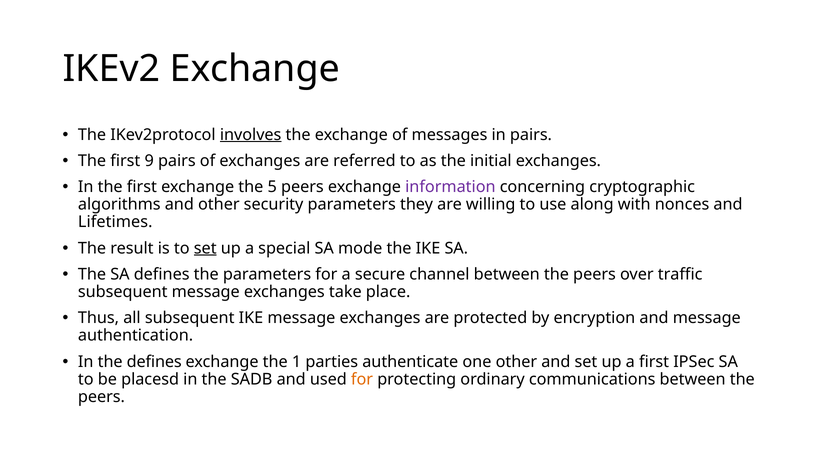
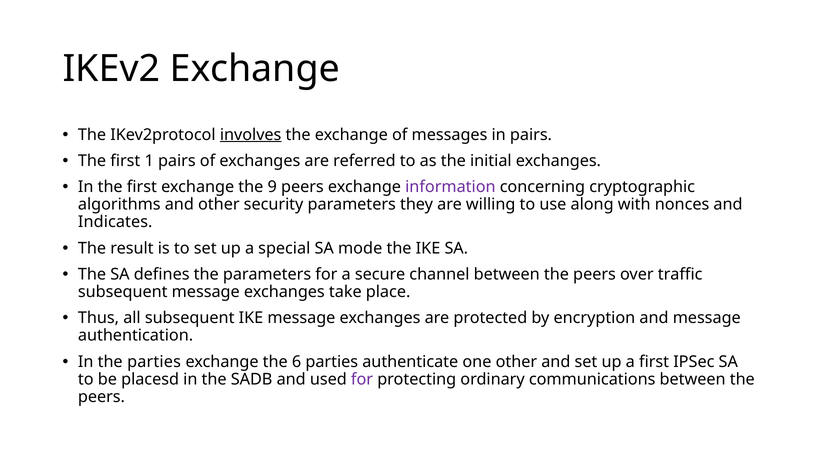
9: 9 -> 1
5: 5 -> 9
Lifetimes: Lifetimes -> Indicates
set at (205, 248) underline: present -> none
the defines: defines -> parties
1: 1 -> 6
for at (362, 379) colour: orange -> purple
